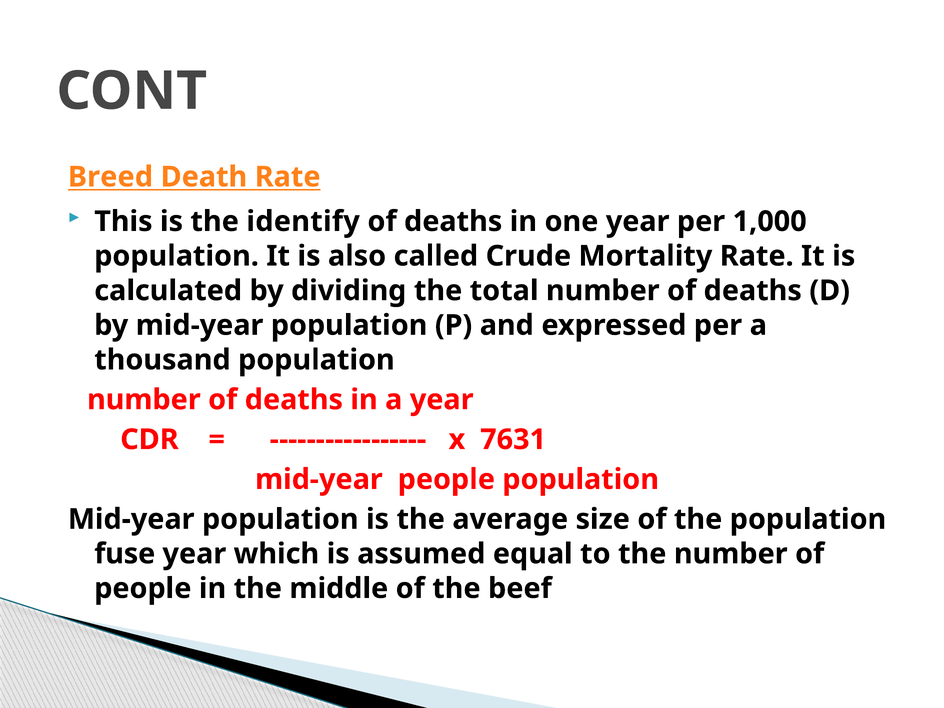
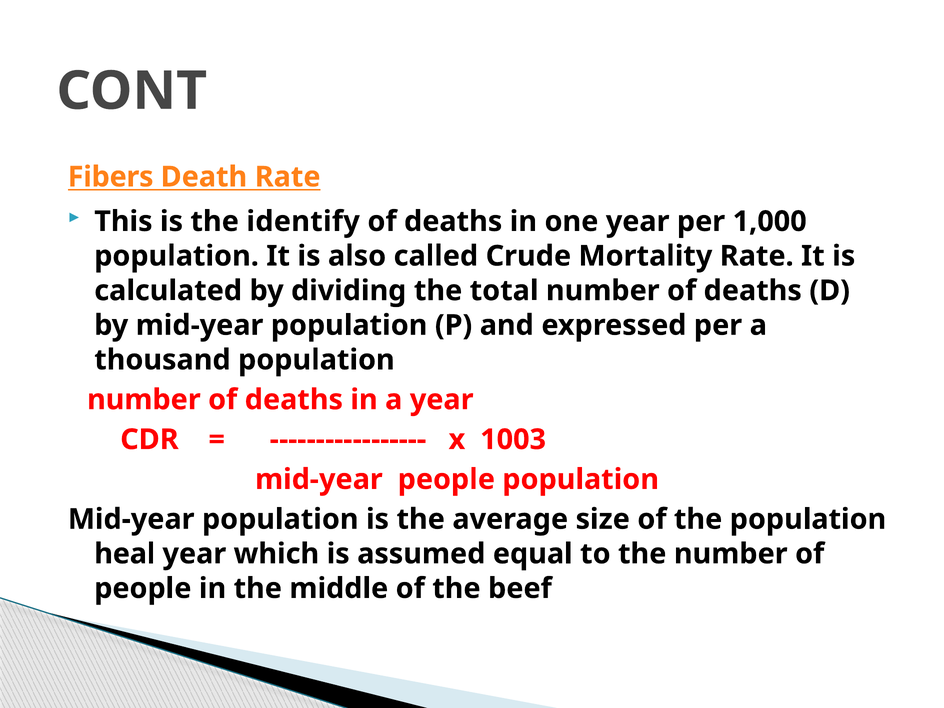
Breed: Breed -> Fibers
7631: 7631 -> 1003
fuse: fuse -> heal
